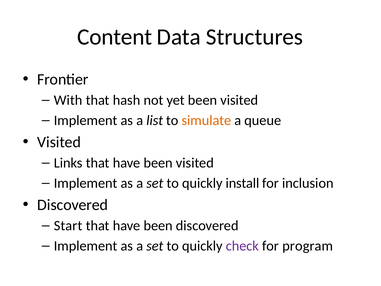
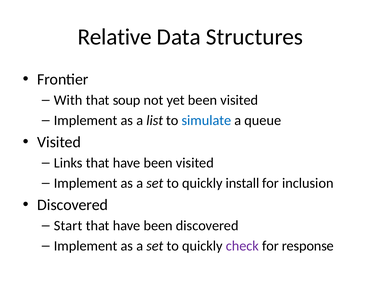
Content: Content -> Relative
hash: hash -> soup
simulate colour: orange -> blue
program: program -> response
